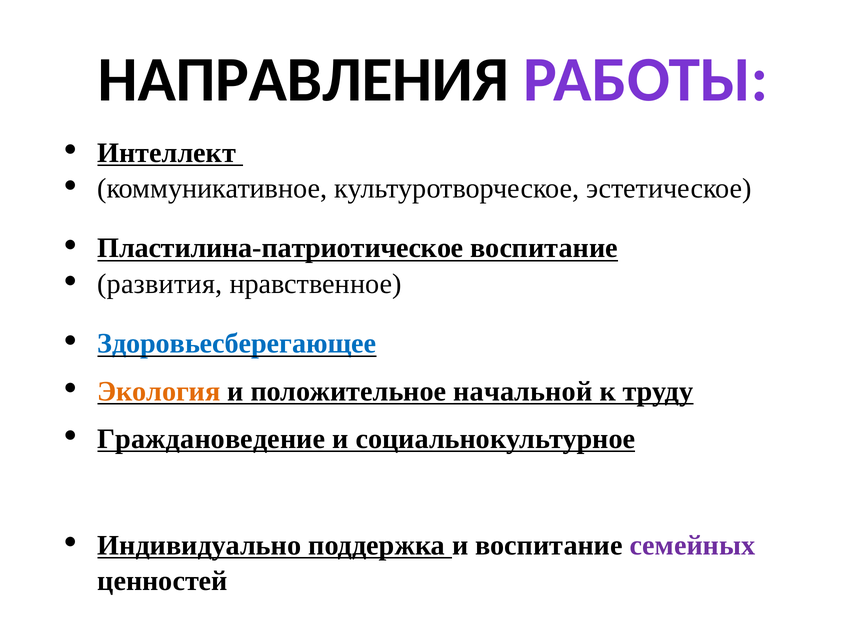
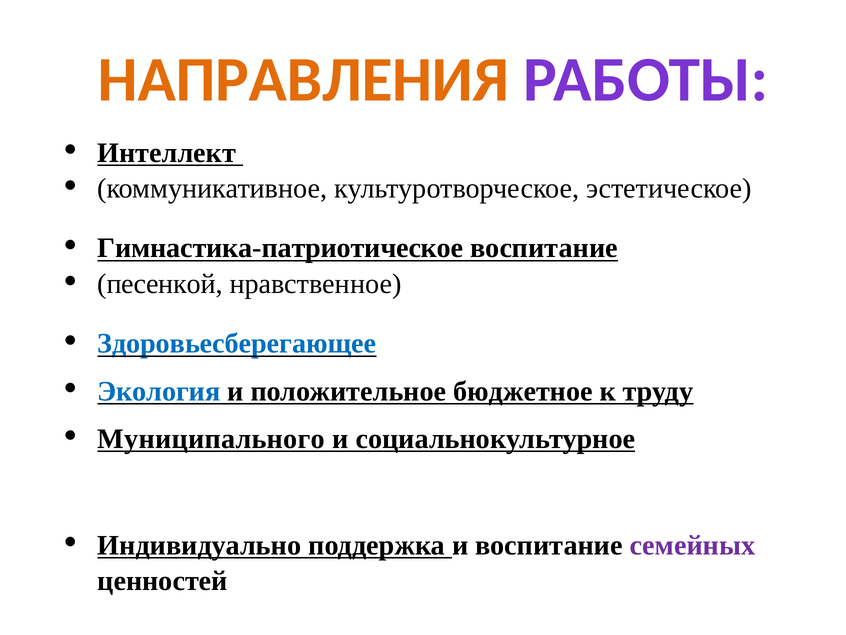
НАПРАВЛЕНИЯ colour: black -> orange
Пластилина-патриотическое: Пластилина-патриотическое -> Гимнастика-патриотическое
развития: развития -> песенкой
Экология colour: orange -> blue
начальной: начальной -> бюджетное
Граждановедение: Граждановедение -> Муниципального
